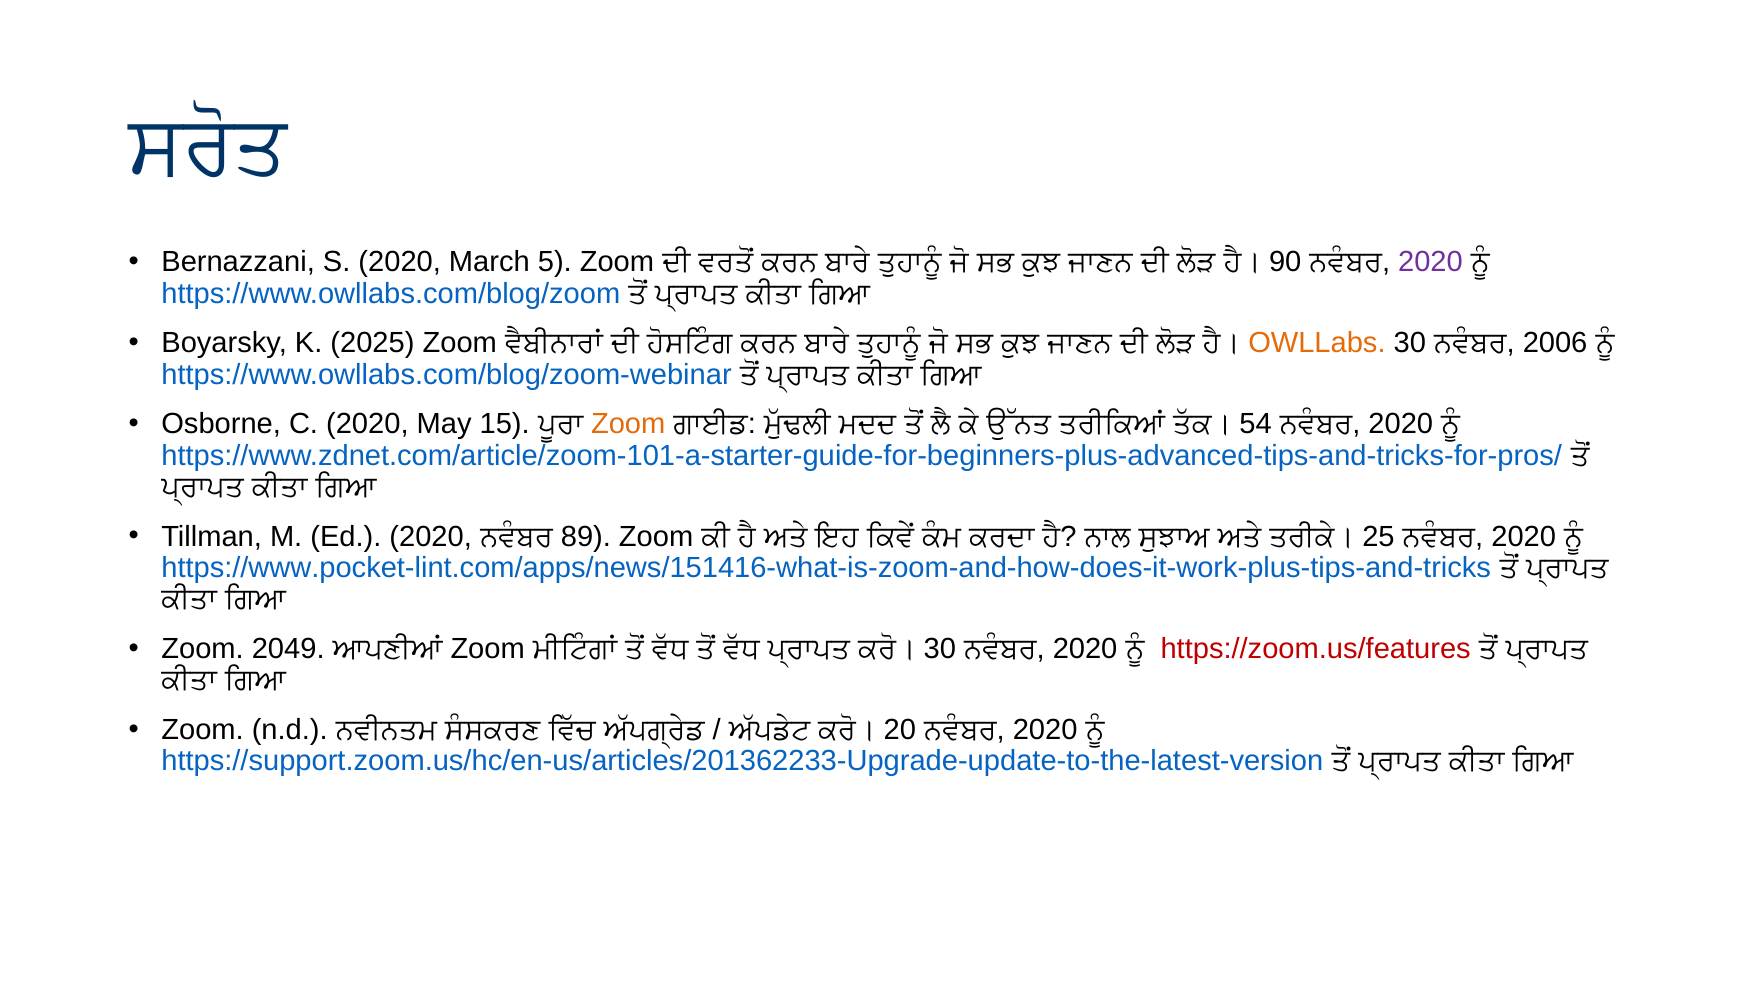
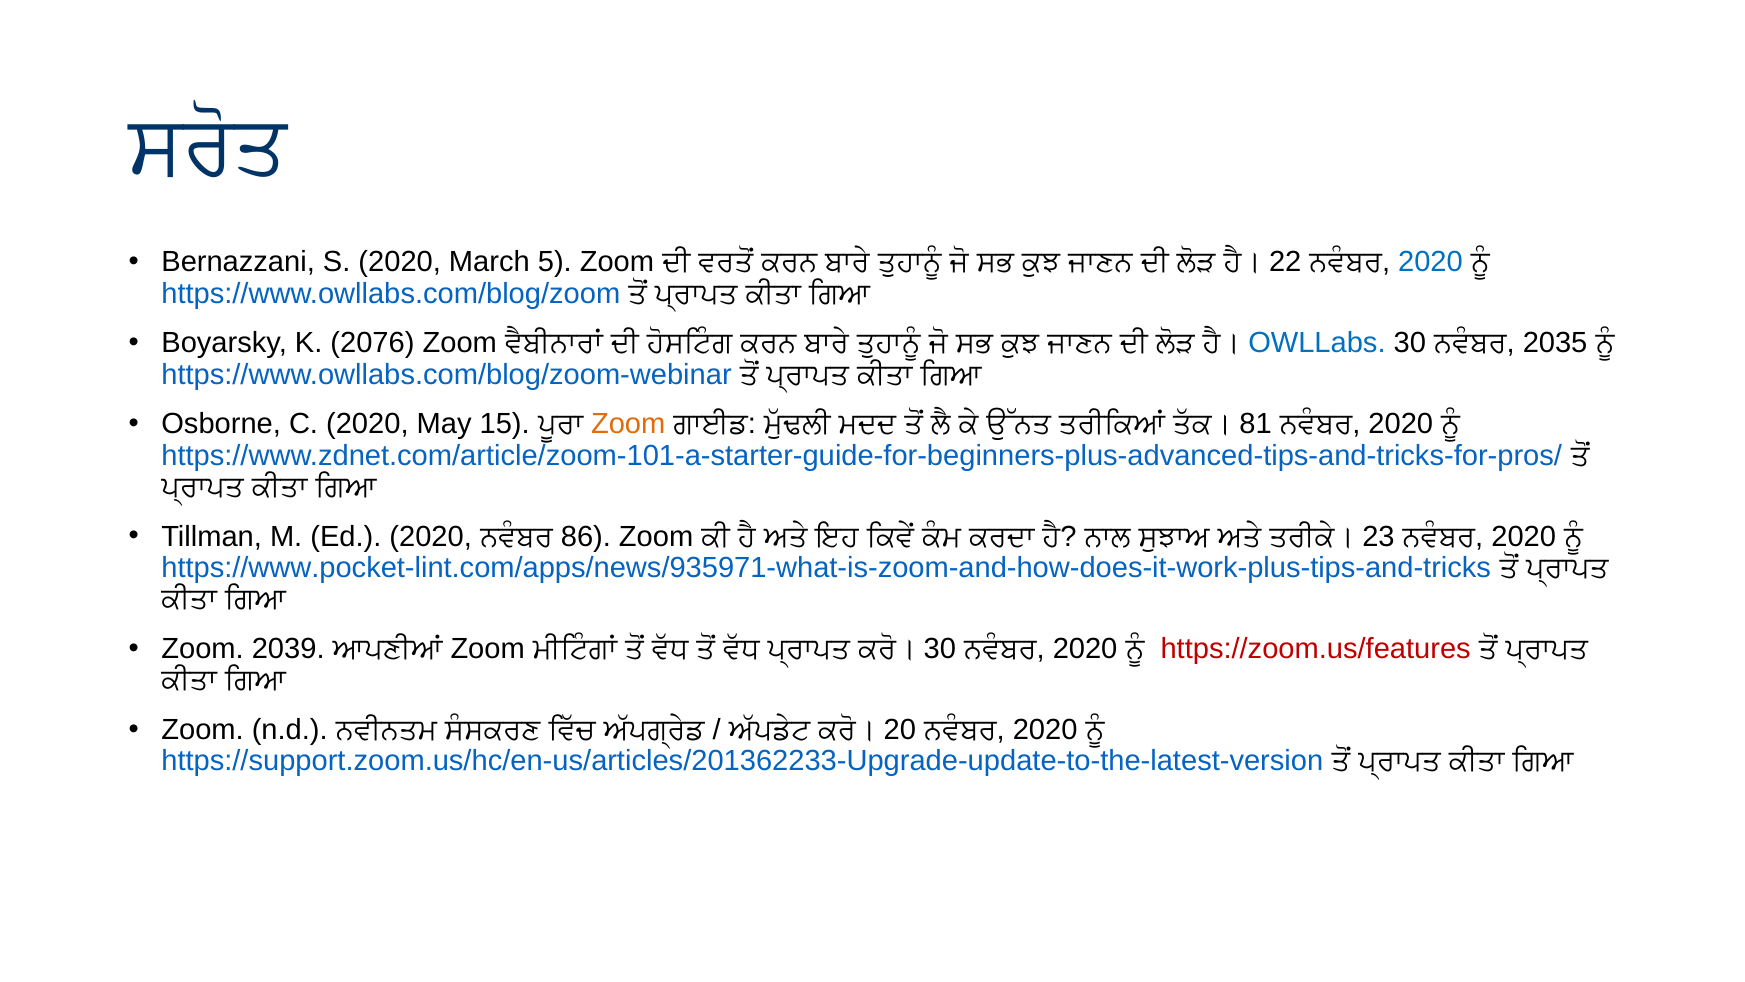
90: 90 -> 22
2020 at (1430, 262) colour: purple -> blue
2025: 2025 -> 2076
OWLLabs colour: orange -> blue
2006: 2006 -> 2035
54: 54 -> 81
89: 89 -> 86
25: 25 -> 23
https://www.pocket-lint.com/apps/news/151416-what-is-zoom-and-how-does-it-work-plus-tips-and-tricks: https://www.pocket-lint.com/apps/news/151416-what-is-zoom-and-how-does-it-work-plus-tips-and-tricks -> https://www.pocket-lint.com/apps/news/935971-what-is-zoom-and-how-does-it-work-plus-tips-and-tricks
2049: 2049 -> 2039
